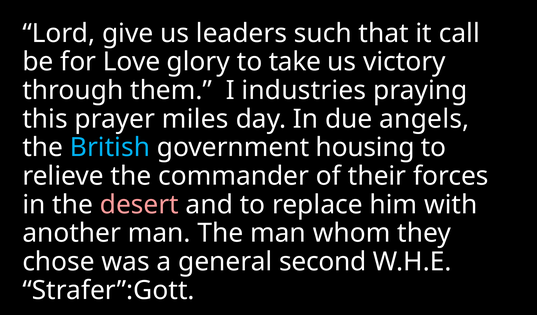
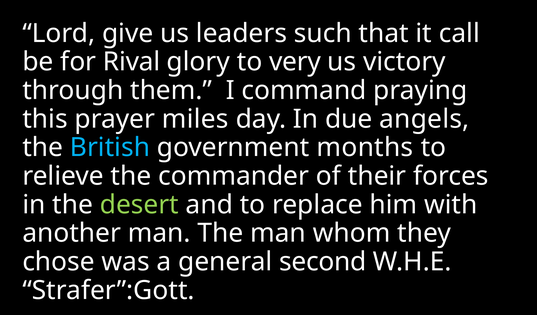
Love: Love -> Rival
take: take -> very
industries: industries -> command
housing: housing -> months
desert colour: pink -> light green
